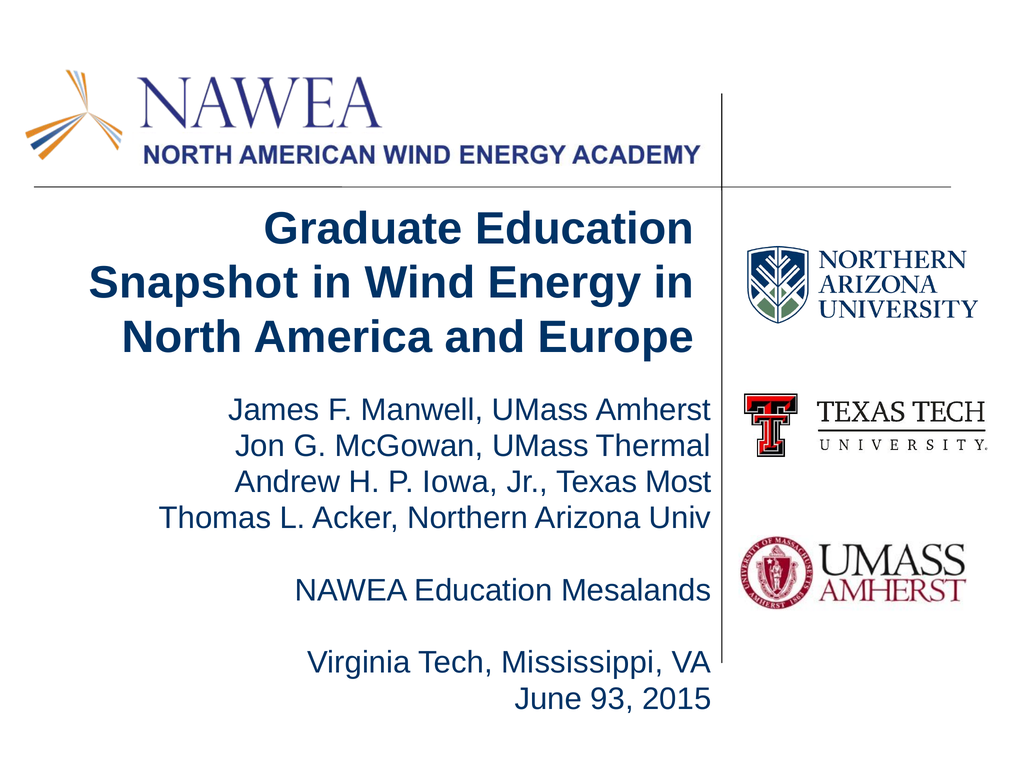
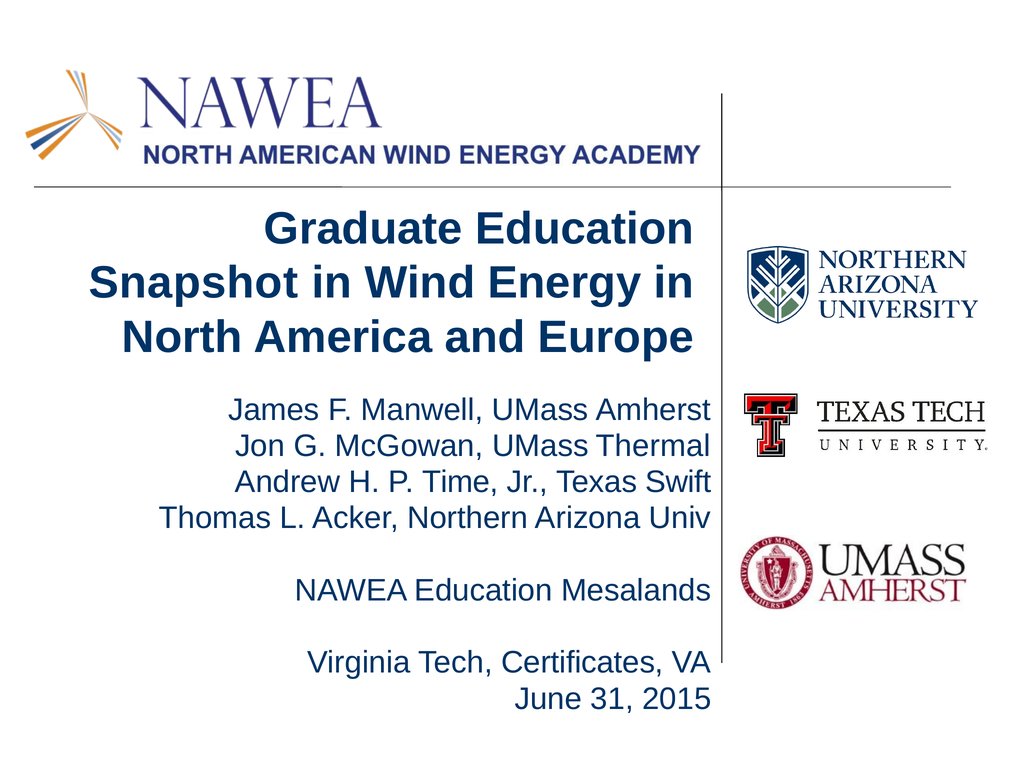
Iowa: Iowa -> Time
Most: Most -> Swift
Mississippi: Mississippi -> Certificates
93: 93 -> 31
